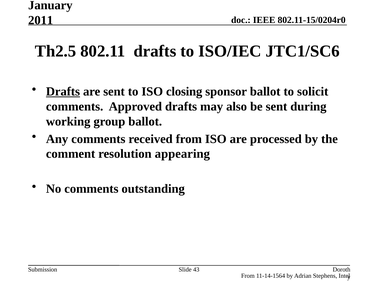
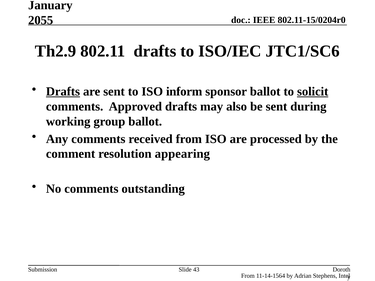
2011: 2011 -> 2055
Th2.5: Th2.5 -> Th2.9
closing: closing -> inform
solicit underline: none -> present
